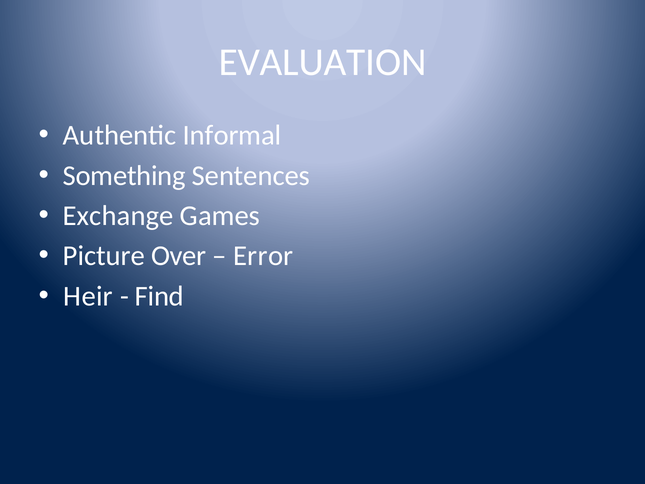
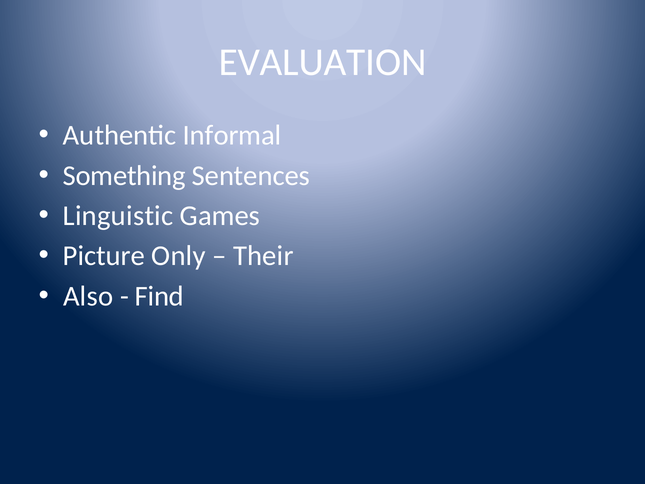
Exchange: Exchange -> Linguistic
Over: Over -> Only
Error: Error -> Their
Heir: Heir -> Also
